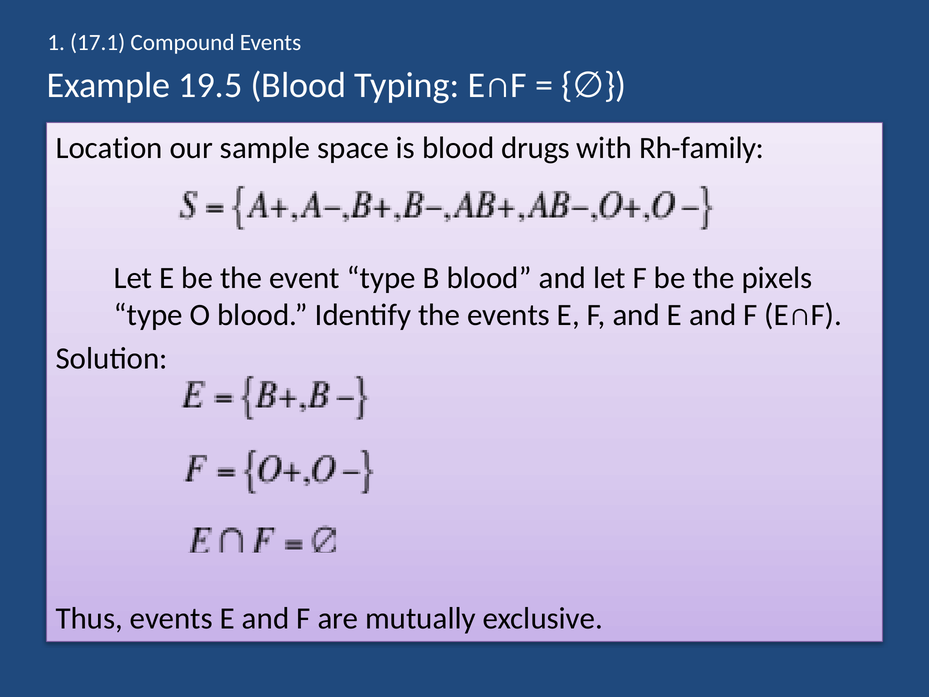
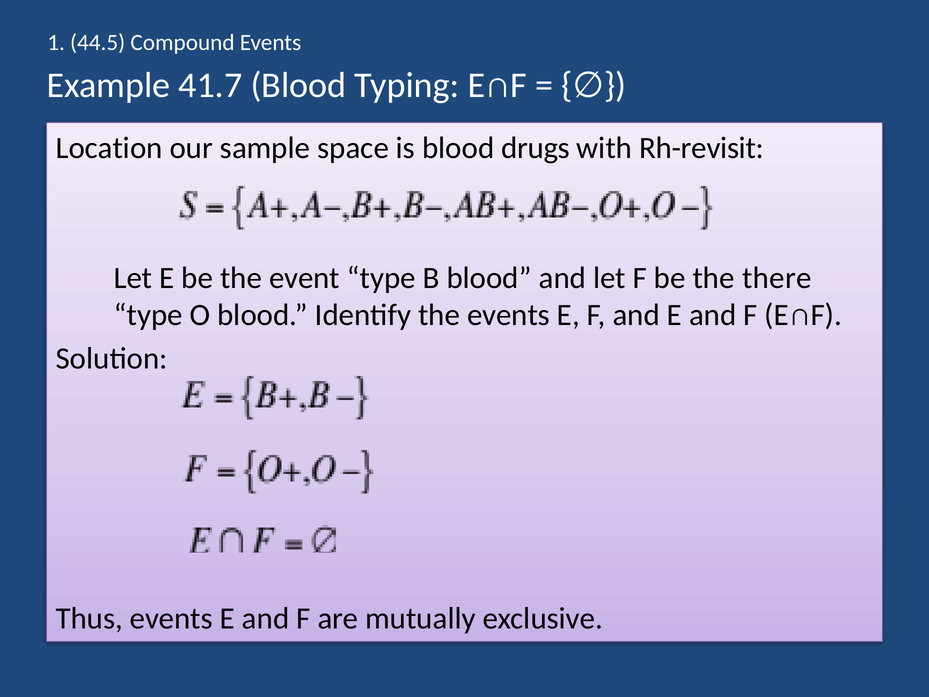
17.1: 17.1 -> 44.5
19.5: 19.5 -> 41.7
Rh-family: Rh-family -> Rh-revisit
pixels: pixels -> there
